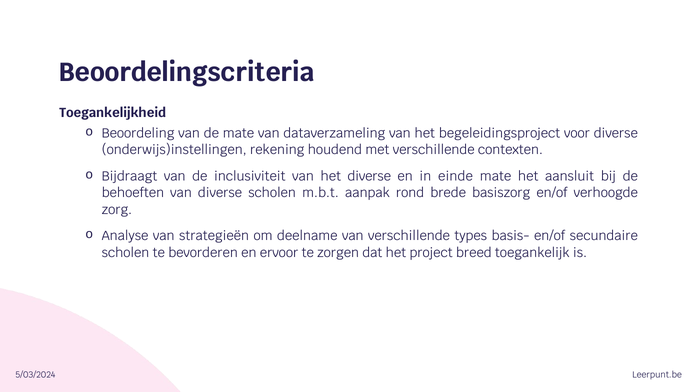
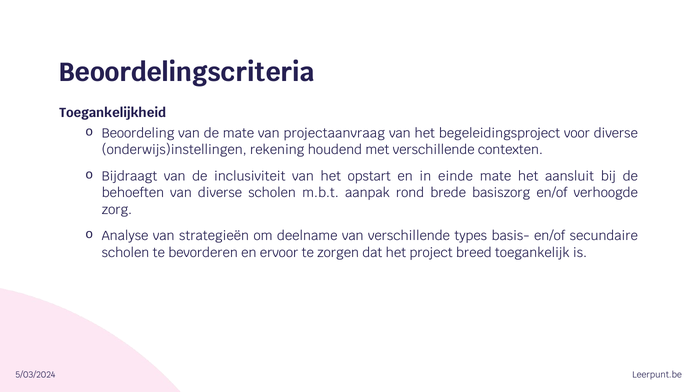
dataverzameling: dataverzameling -> projectaanvraag
het diverse: diverse -> opstart
